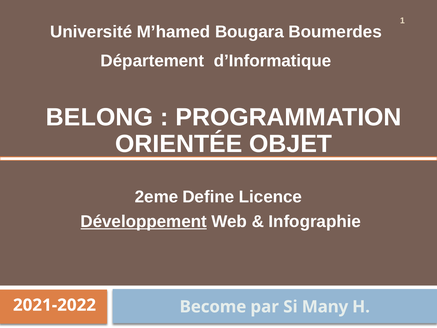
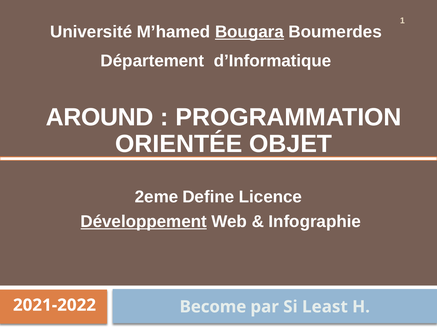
Bougara underline: none -> present
BELONG: BELONG -> AROUND
Many: Many -> Least
